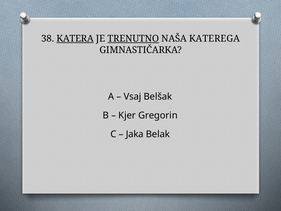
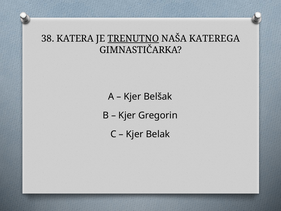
KATERA underline: present -> none
Vsaj at (132, 97): Vsaj -> Kjer
Jaka at (135, 134): Jaka -> Kjer
